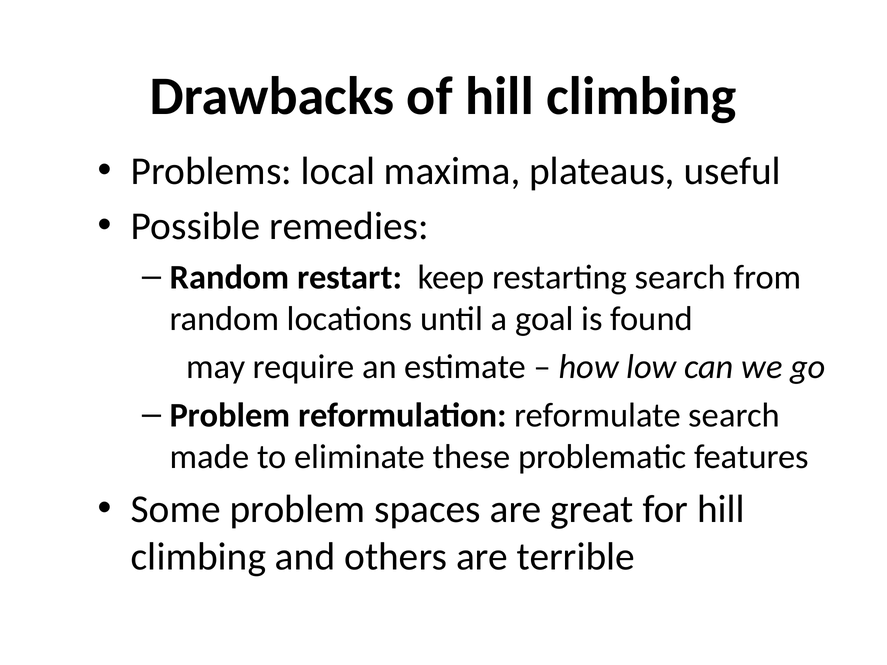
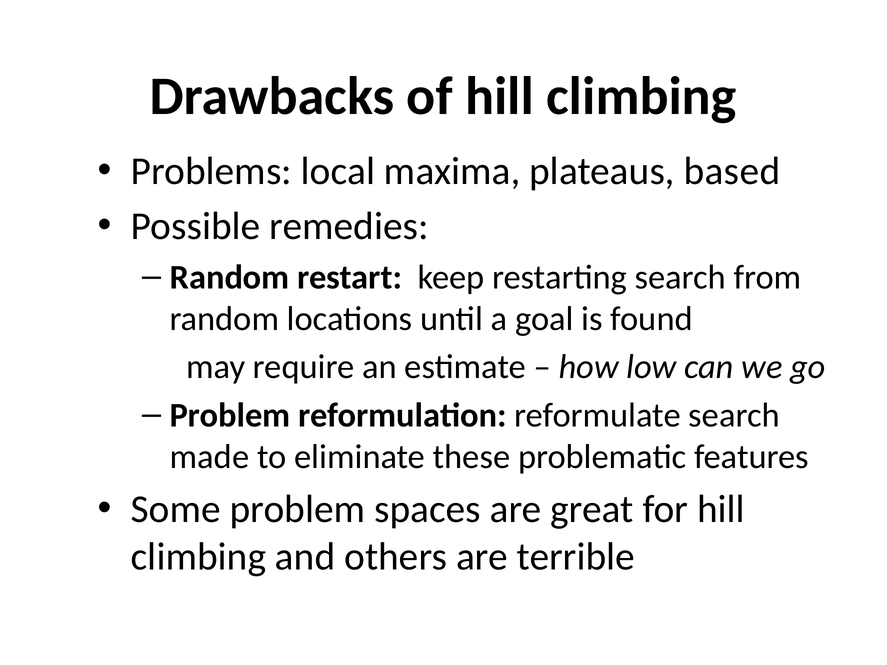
useful: useful -> based
